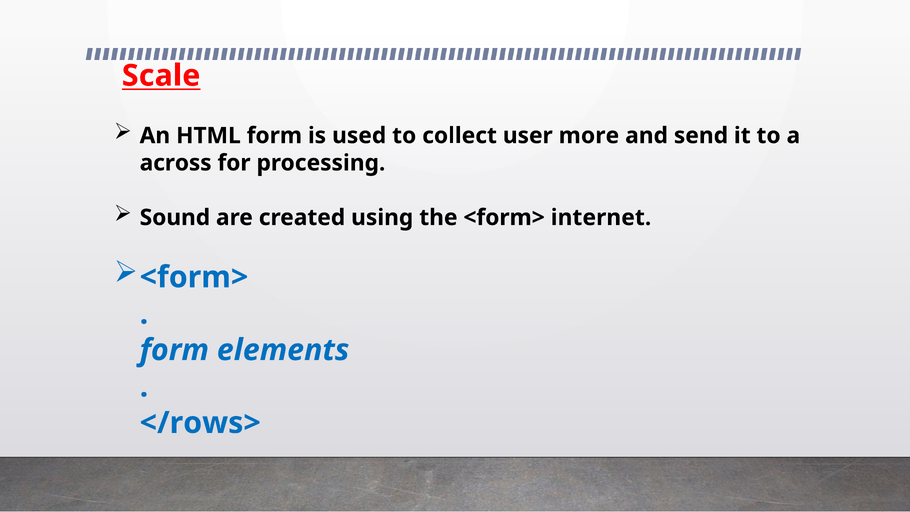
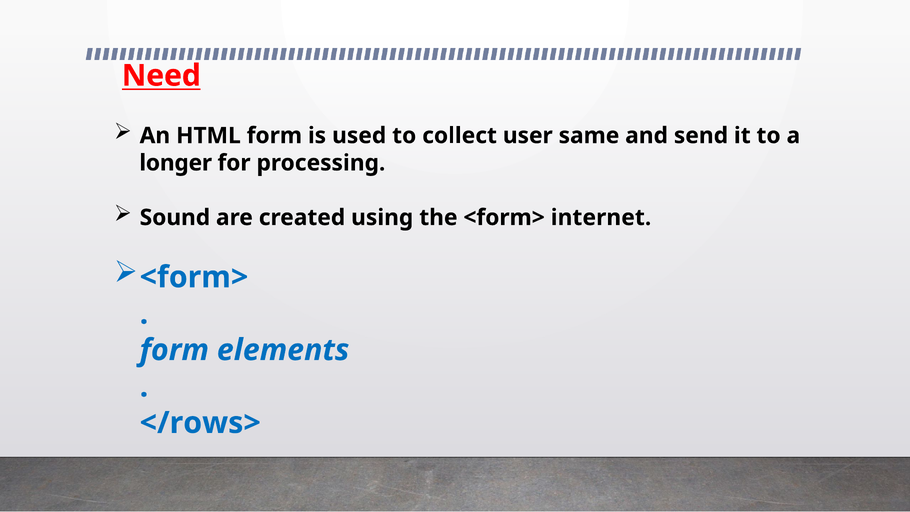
Scale: Scale -> Need
more: more -> same
across: across -> longer
